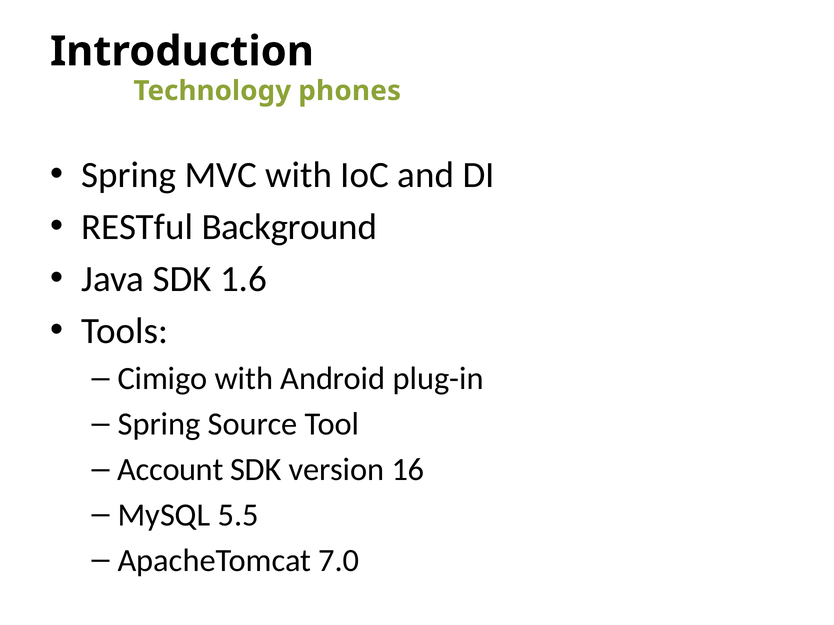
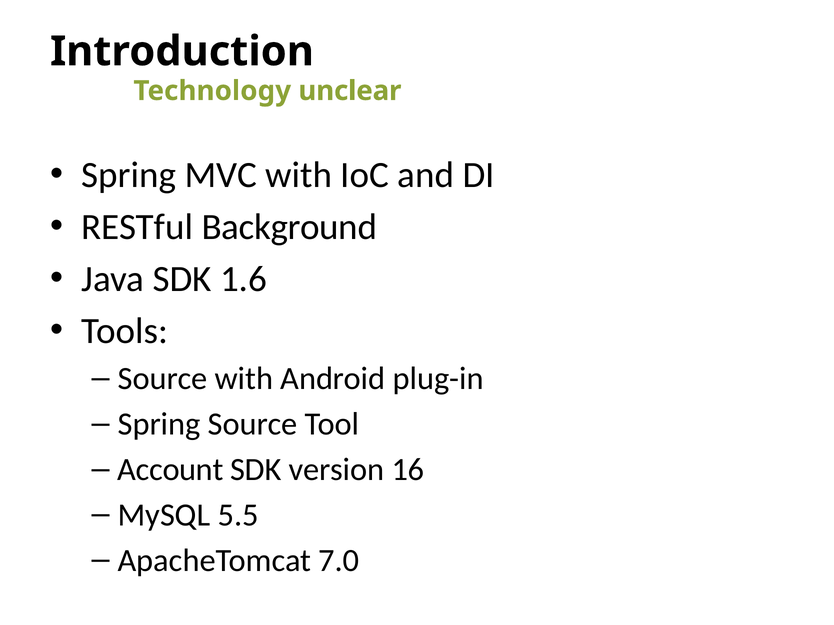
phones: phones -> unclear
Cimigo at (163, 379): Cimigo -> Source
